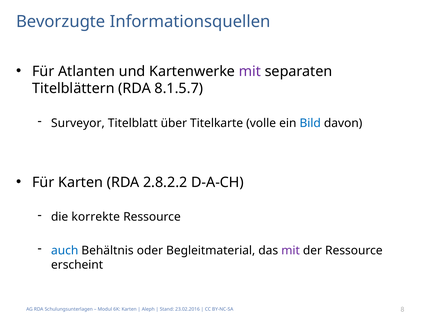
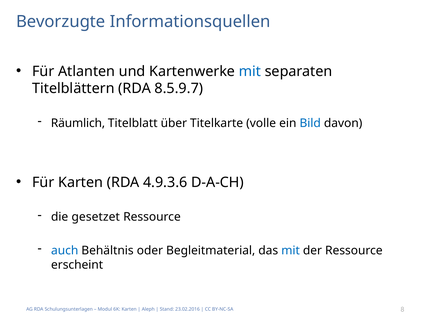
mit at (250, 71) colour: purple -> blue
8.1.5.7: 8.1.5.7 -> 8.5.9.7
Surveyor: Surveyor -> Räumlich
2.8.2.2: 2.8.2.2 -> 4.9.3.6
korrekte: korrekte -> gesetzet
mit at (291, 250) colour: purple -> blue
